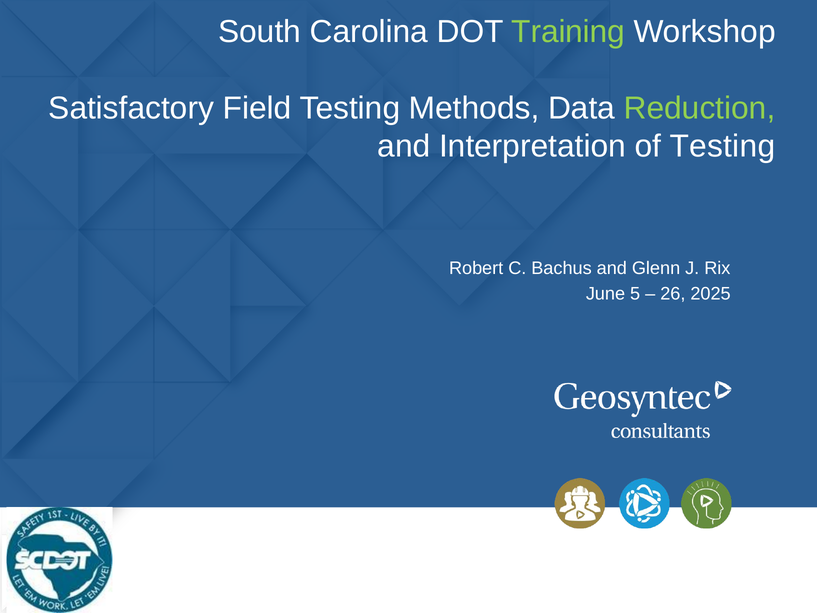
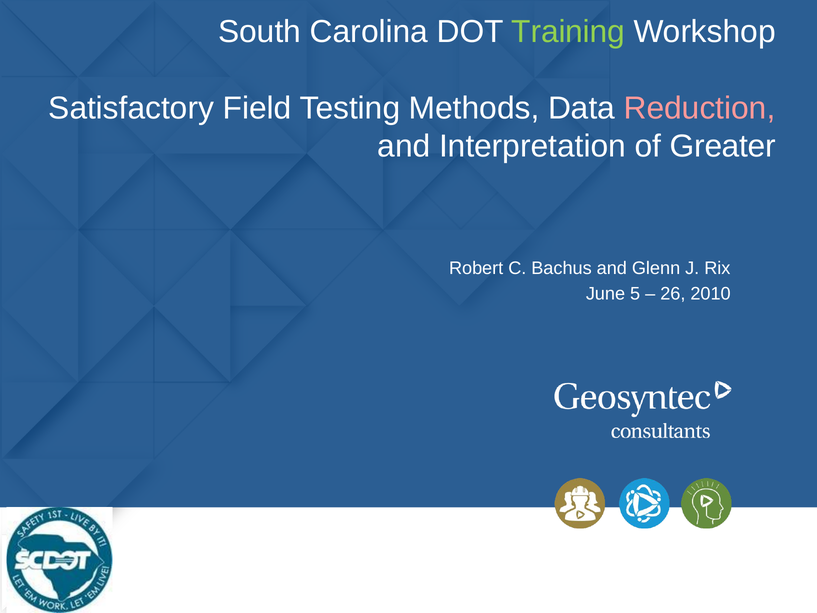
Reduction colour: light green -> pink
of Testing: Testing -> Greater
2025: 2025 -> 2010
